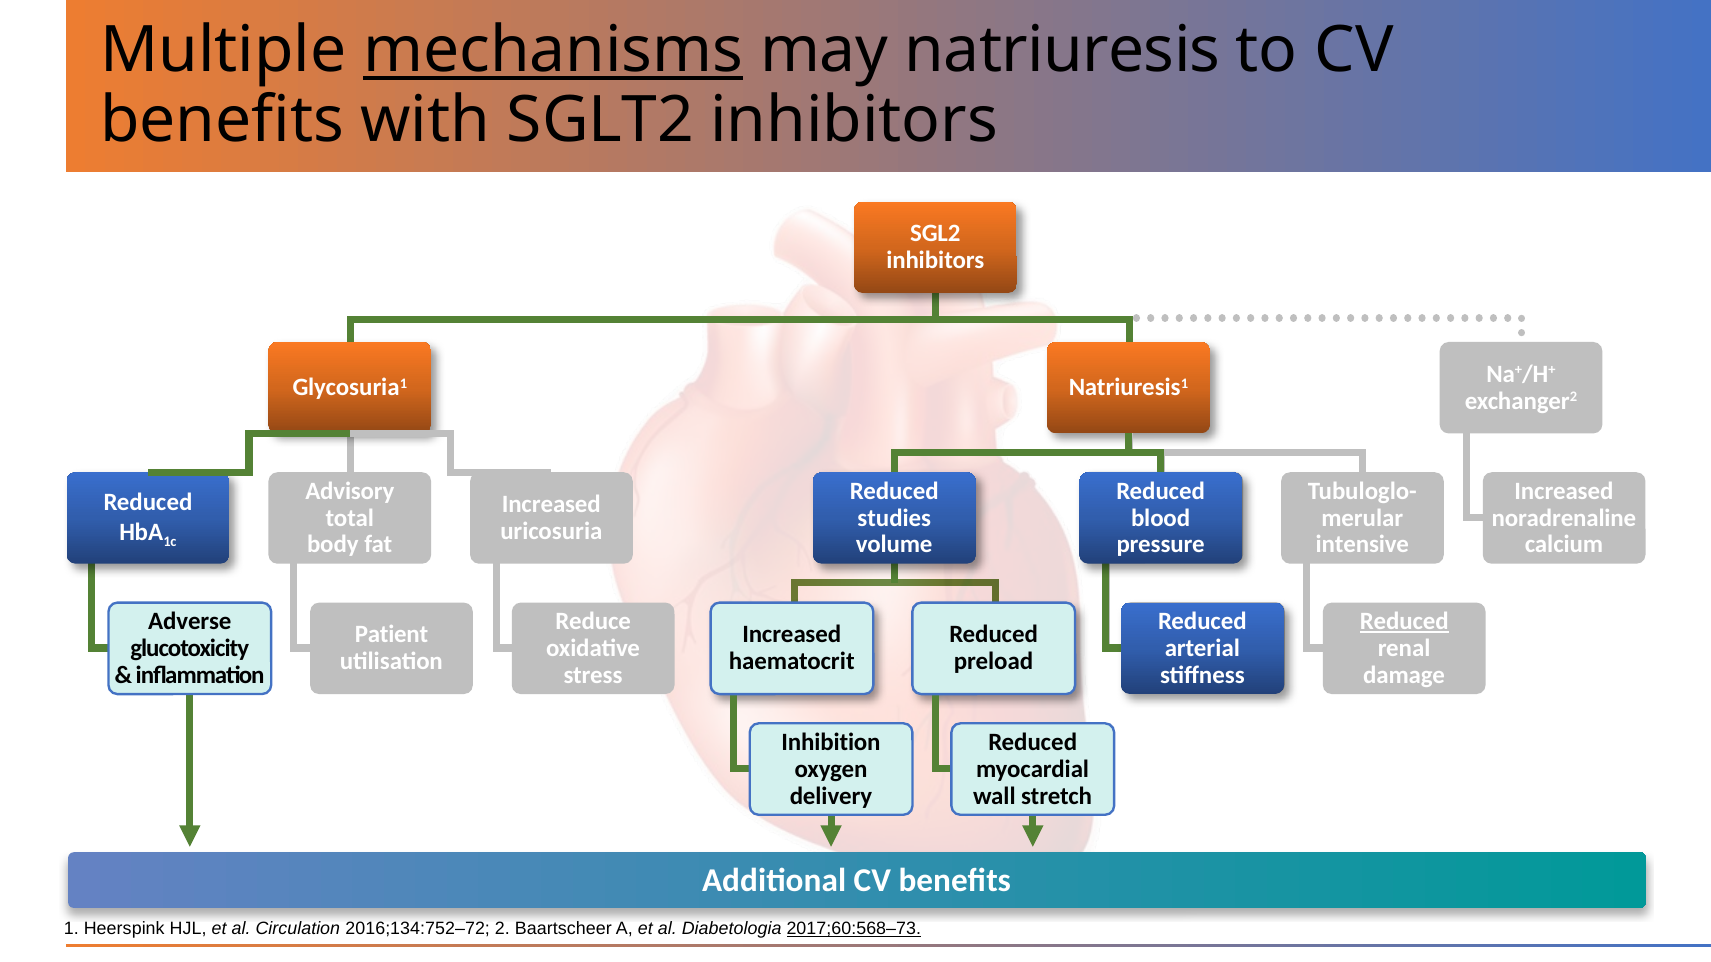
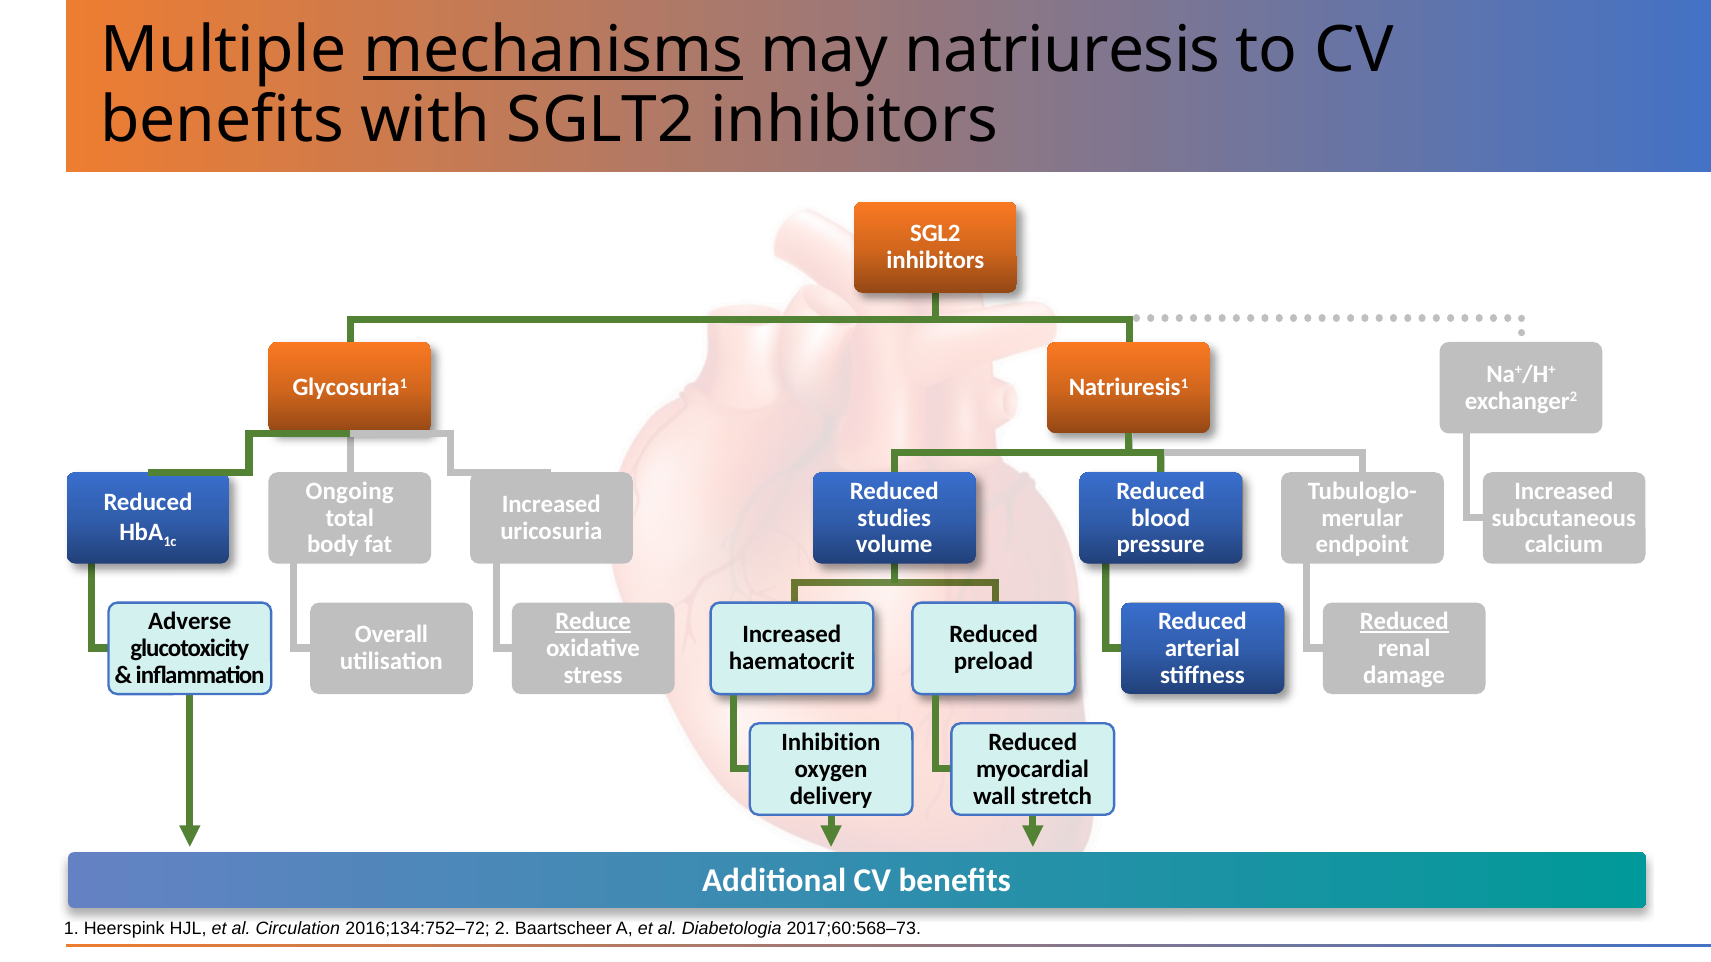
Advisory: Advisory -> Ongoing
noradrenaline: noradrenaline -> subcutaneous
intensive: intensive -> endpoint
Reduce underline: none -> present
Patient: Patient -> Overall
2017;60:568–73 underline: present -> none
